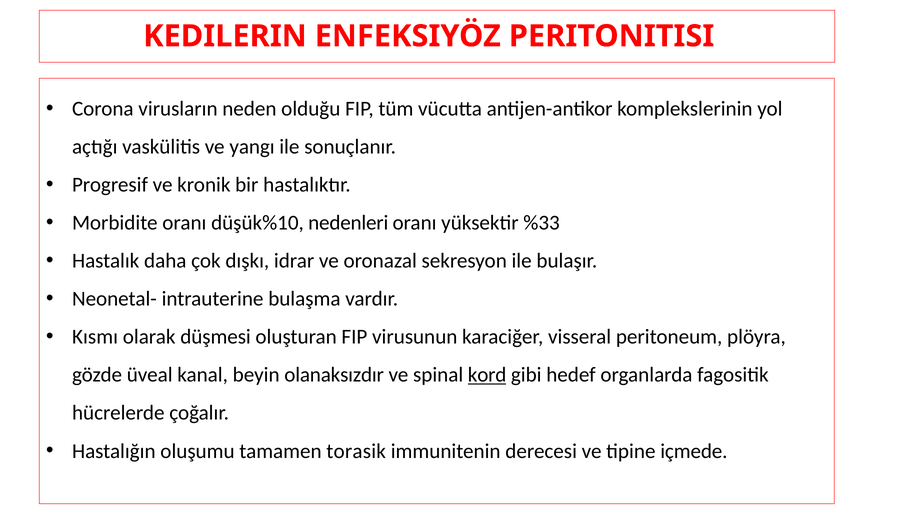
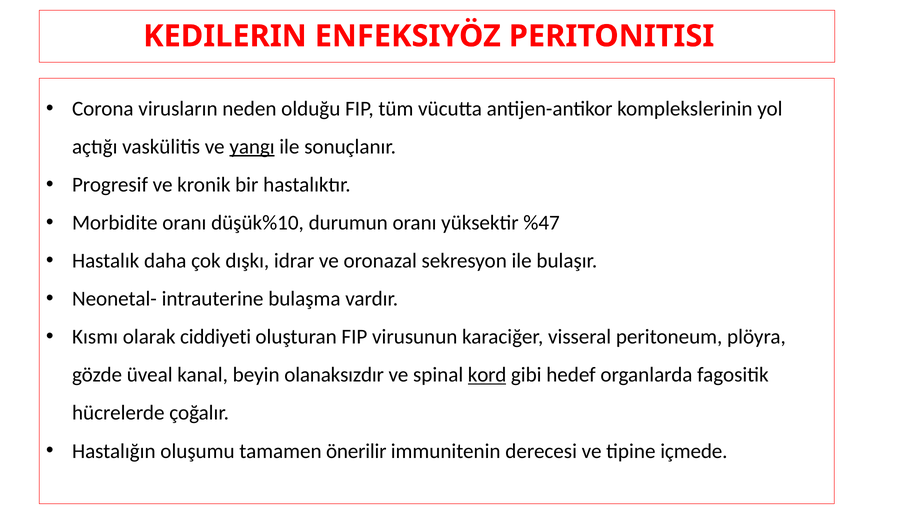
yangı underline: none -> present
nedenleri: nedenleri -> durumun
%33: %33 -> %47
düşmesi: düşmesi -> ciddiyeti
torasik: torasik -> önerilir
